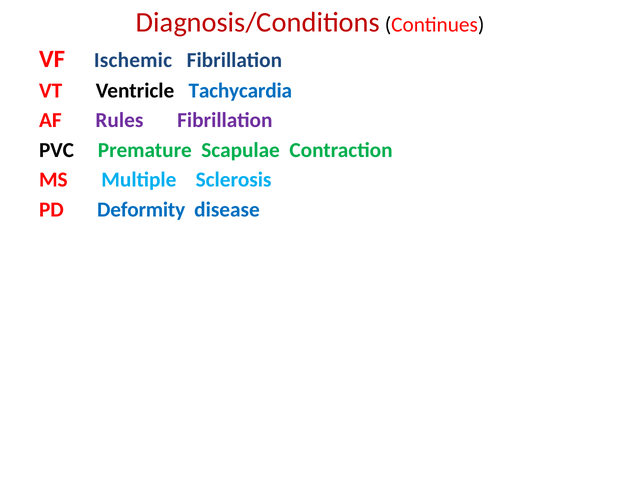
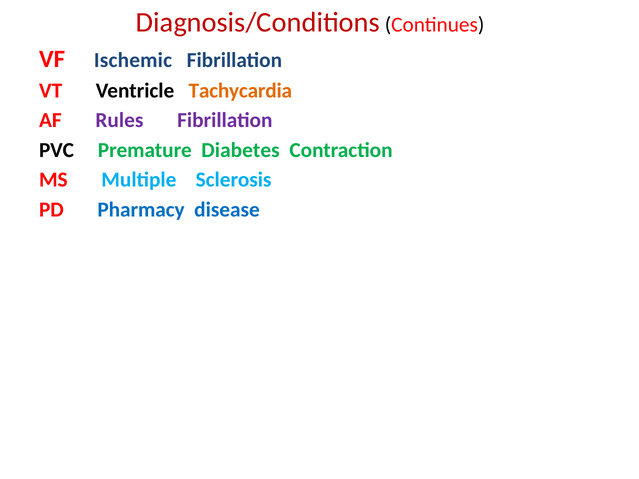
Tachycardia colour: blue -> orange
Scapulae: Scapulae -> Diabetes
Deformity: Deformity -> Pharmacy
